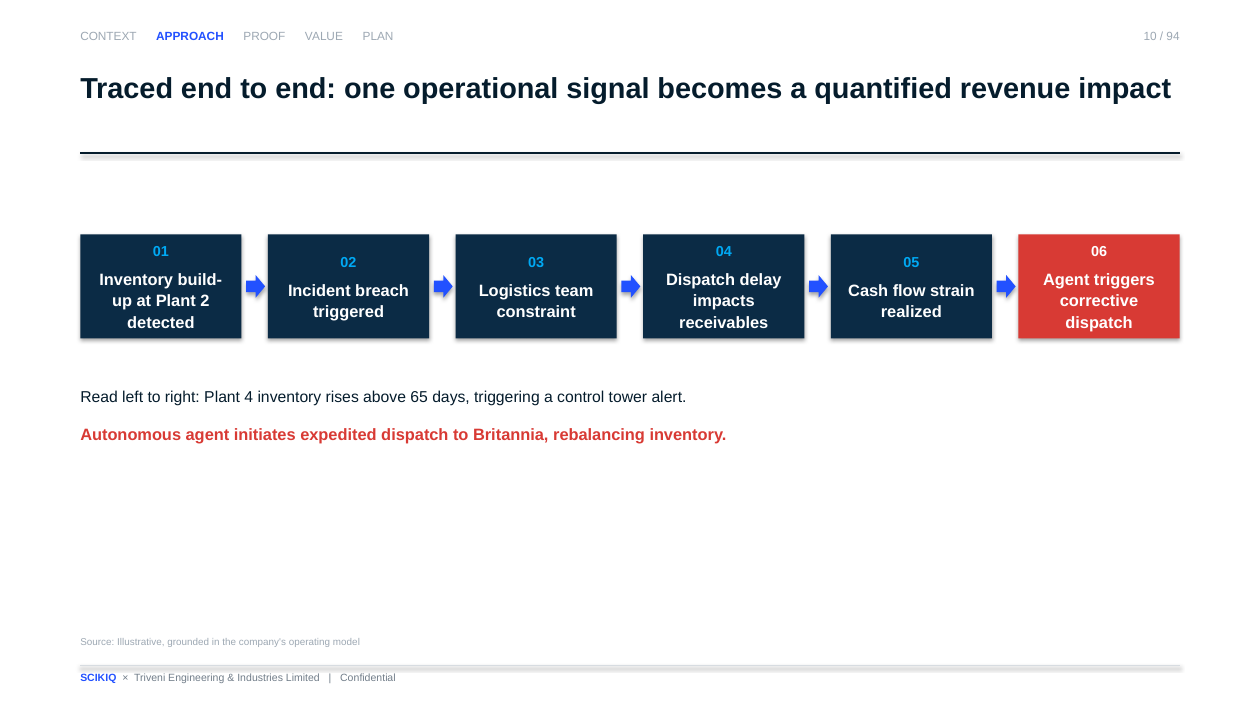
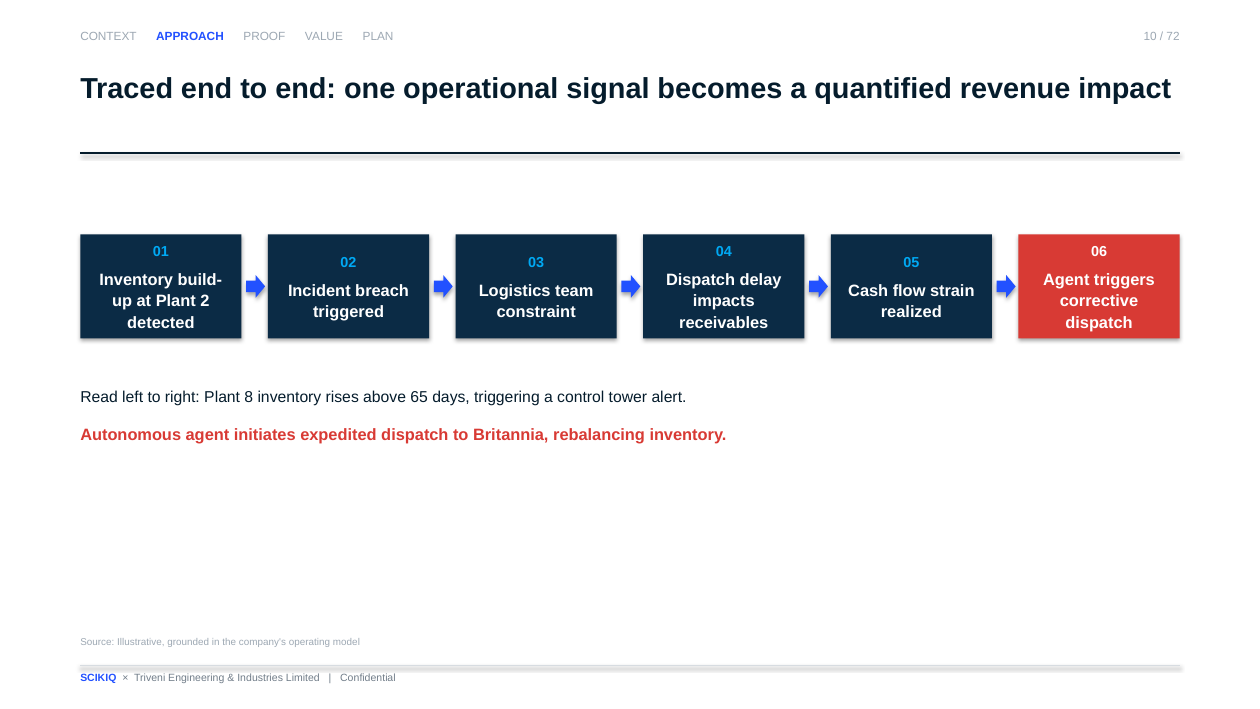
94: 94 -> 72
4: 4 -> 8
